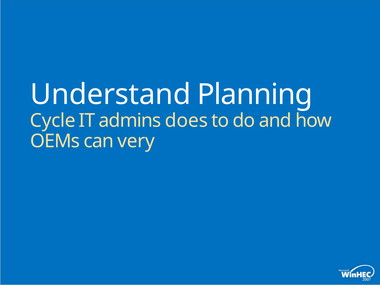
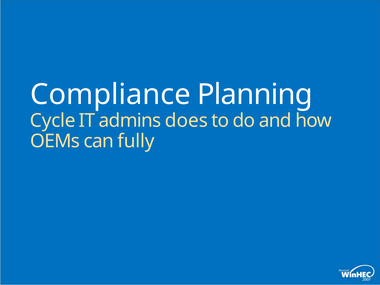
Understand: Understand -> Compliance
very: very -> fully
